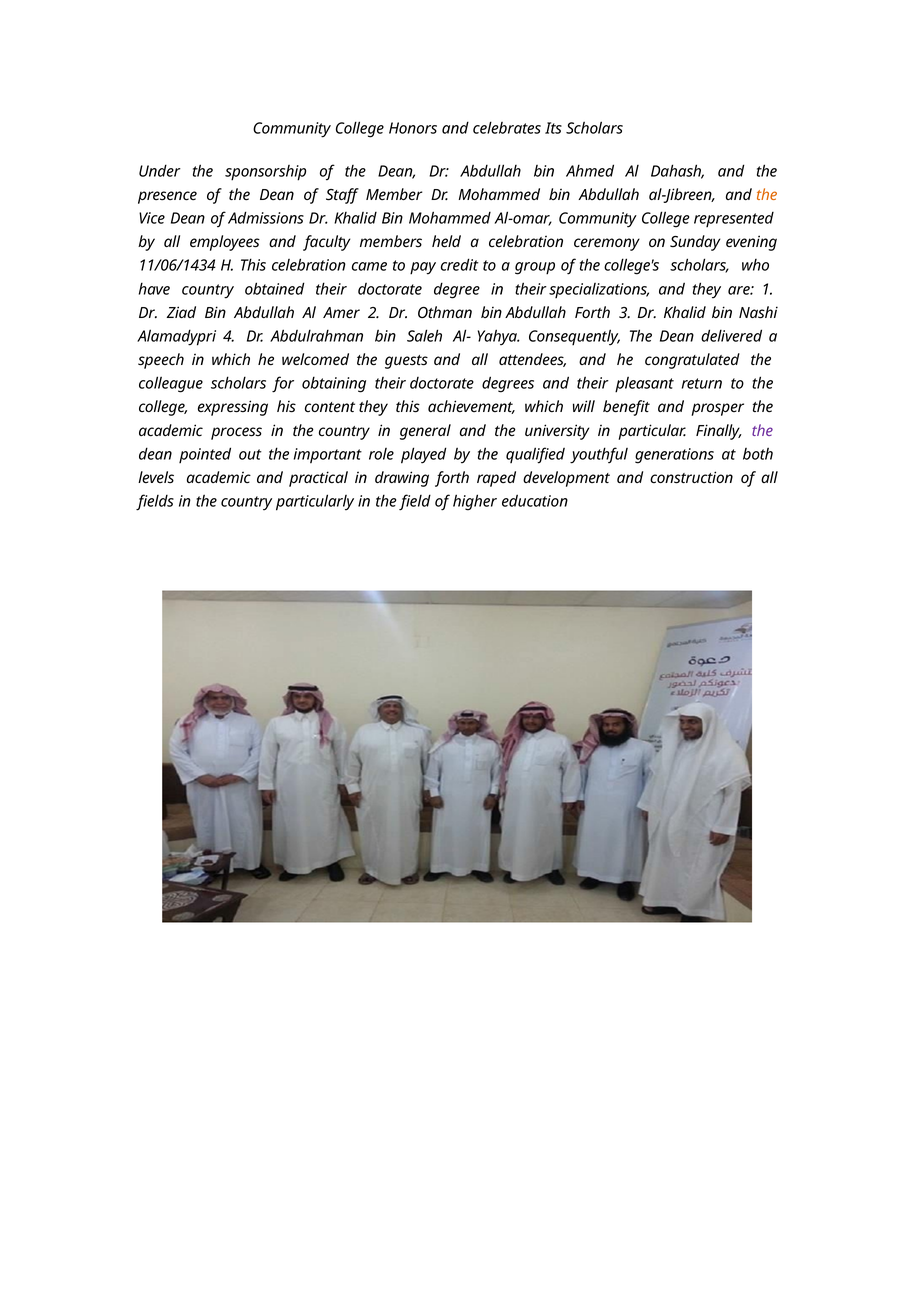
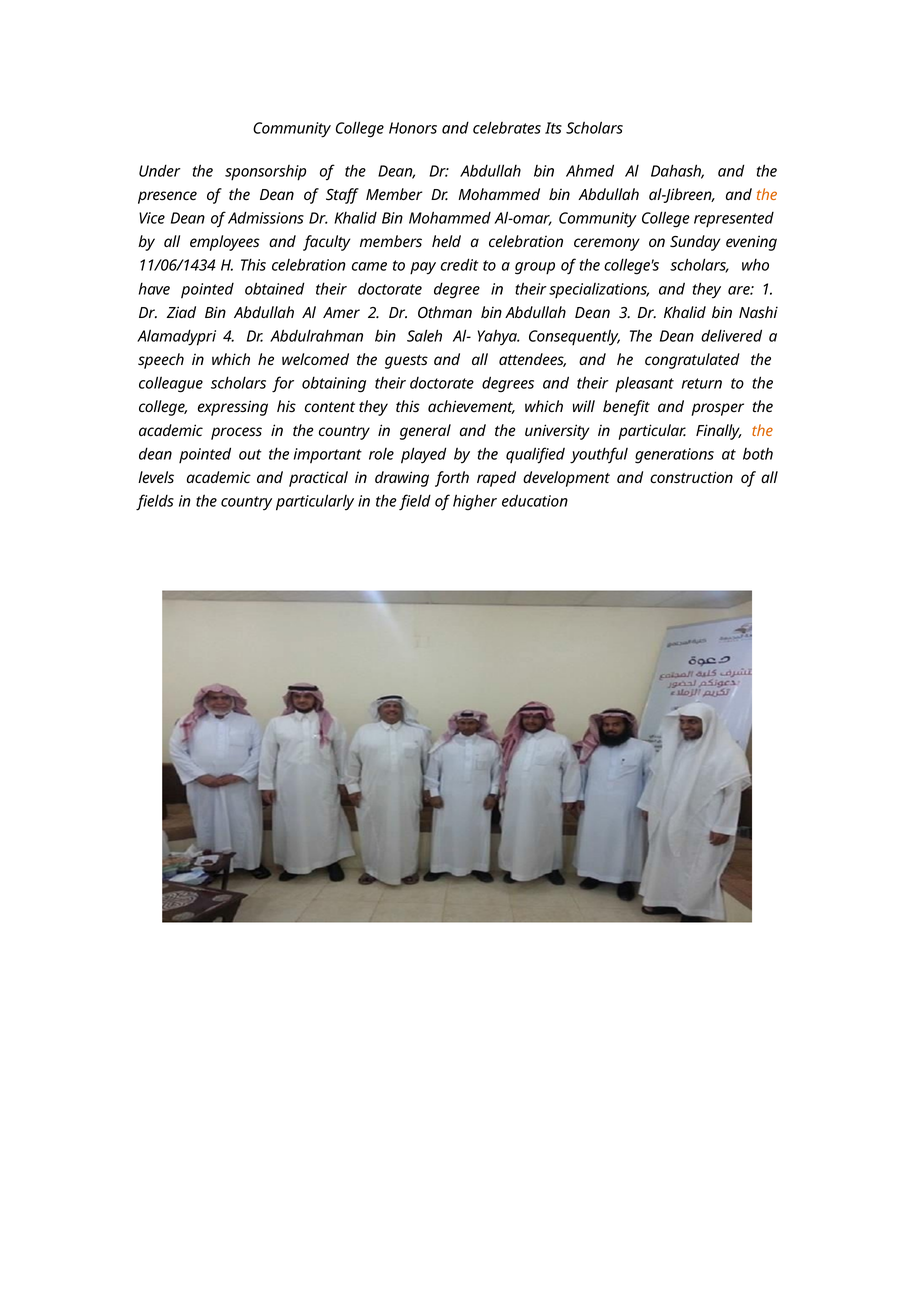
have country: country -> pointed
Abdullah Forth: Forth -> Dean
the at (762, 431) colour: purple -> orange
